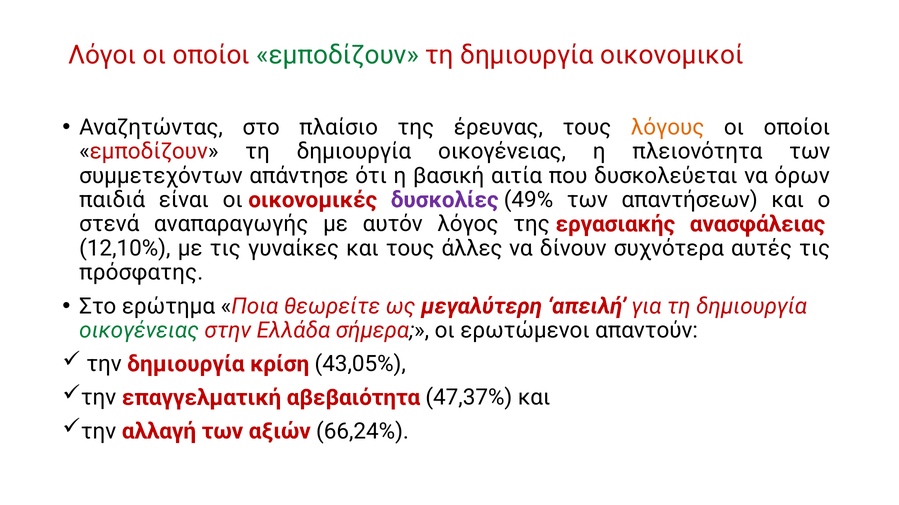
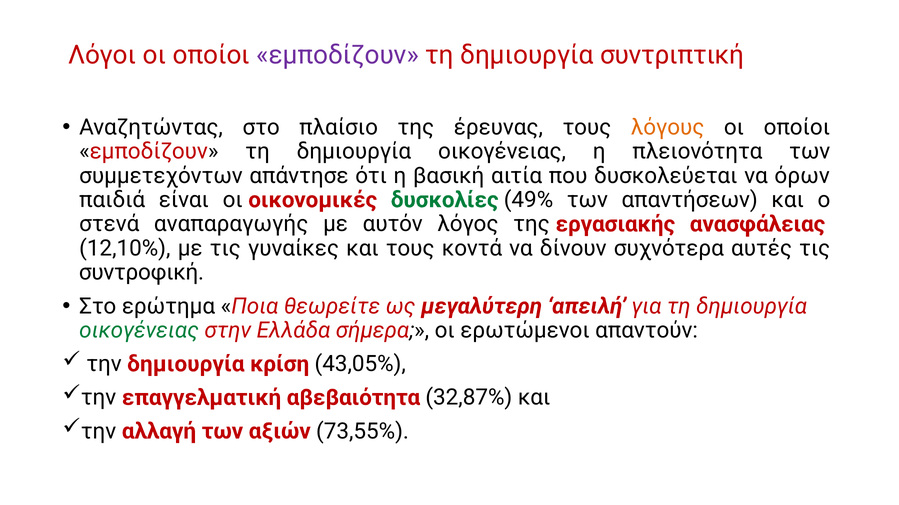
εμποδίζουν at (338, 55) colour: green -> purple
οικονομικοί: οικονομικοί -> συντριπτική
δυσκολίες colour: purple -> green
άλλες: άλλες -> κοντά
πρόσφατης: πρόσφατης -> συντροφική
47,37%: 47,37% -> 32,87%
66,24%: 66,24% -> 73,55%
